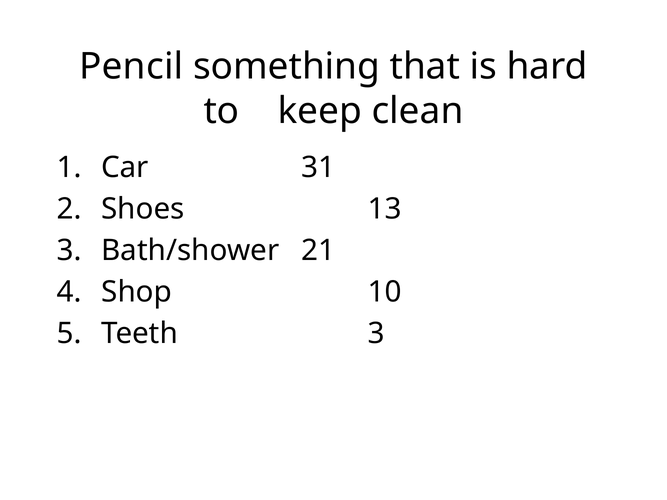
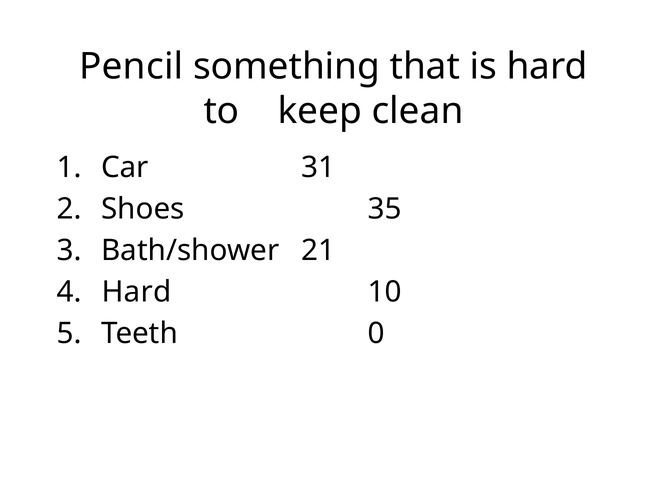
13: 13 -> 35
Shop at (137, 292): Shop -> Hard
Teeth 3: 3 -> 0
